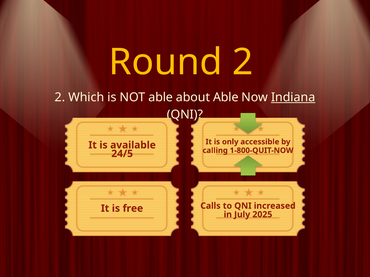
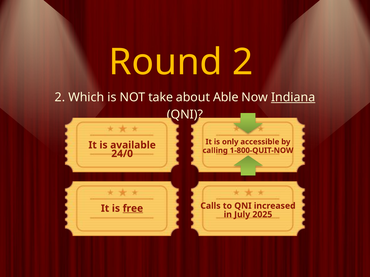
NOT able: able -> take
24/5: 24/5 -> 24/0
free underline: none -> present
